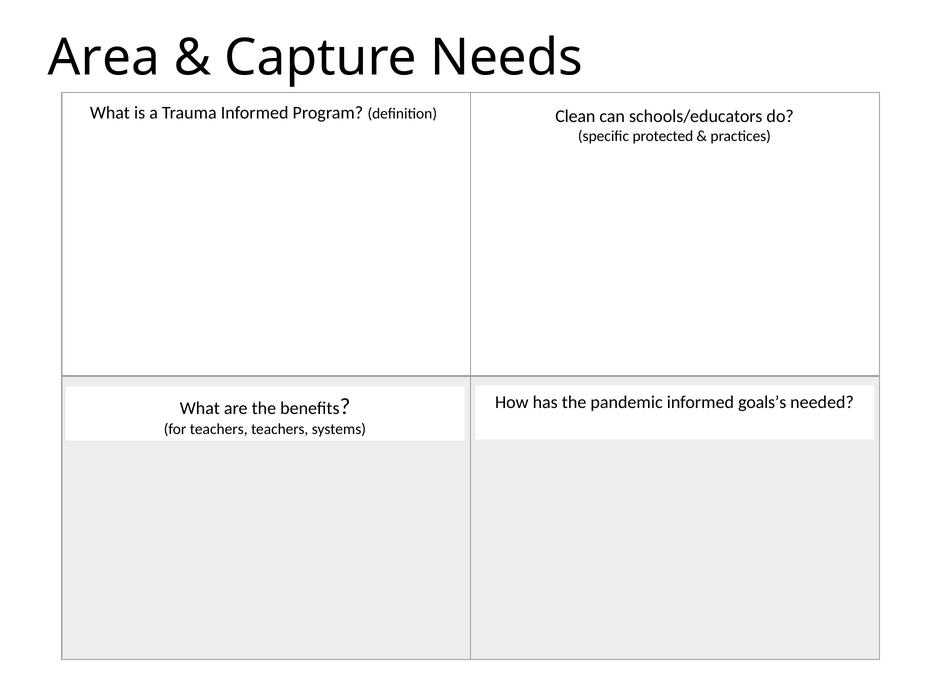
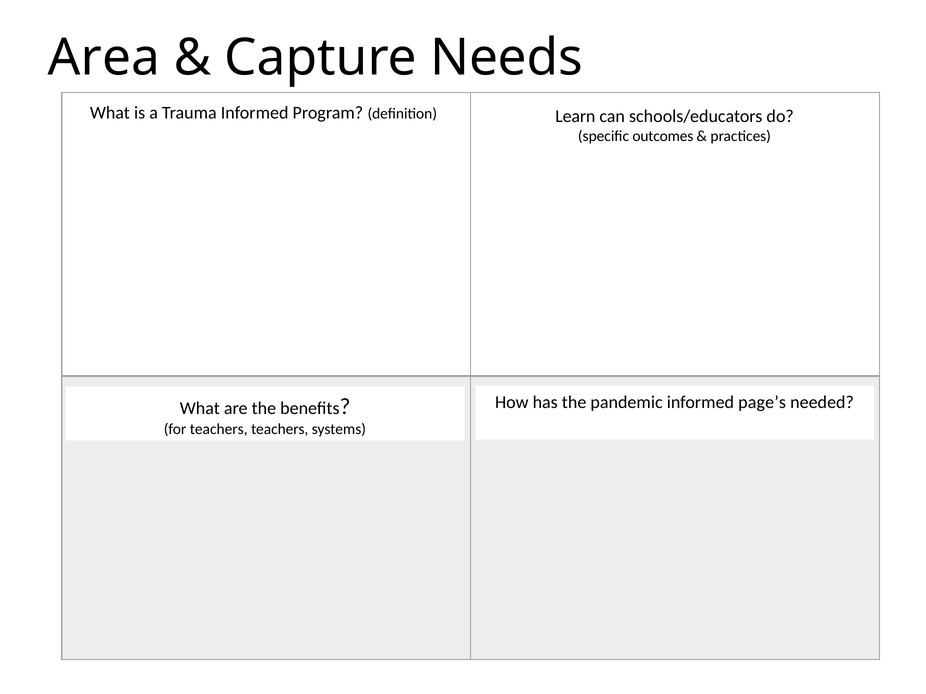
Clean: Clean -> Learn
protected: protected -> outcomes
goals’s: goals’s -> page’s
